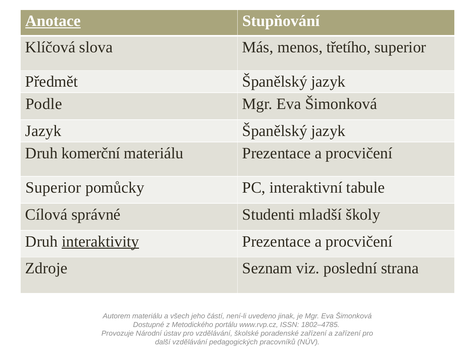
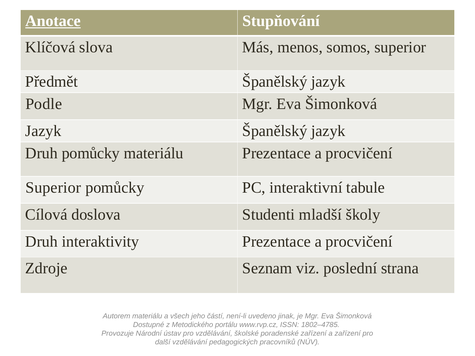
třetího: třetího -> somos
Druh komerční: komerční -> pomůcky
správné: správné -> doslova
interaktivity underline: present -> none
